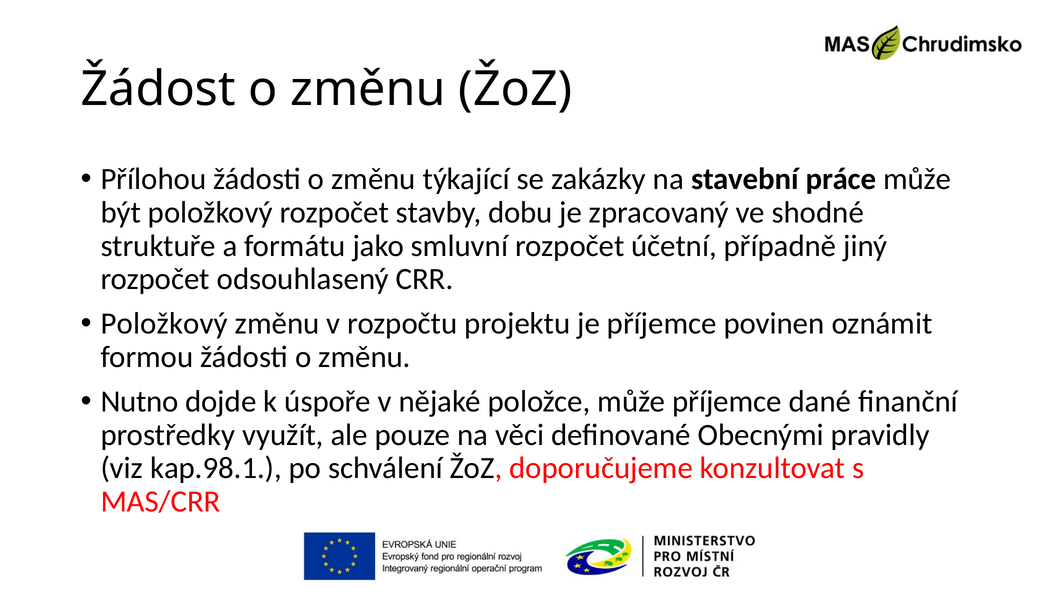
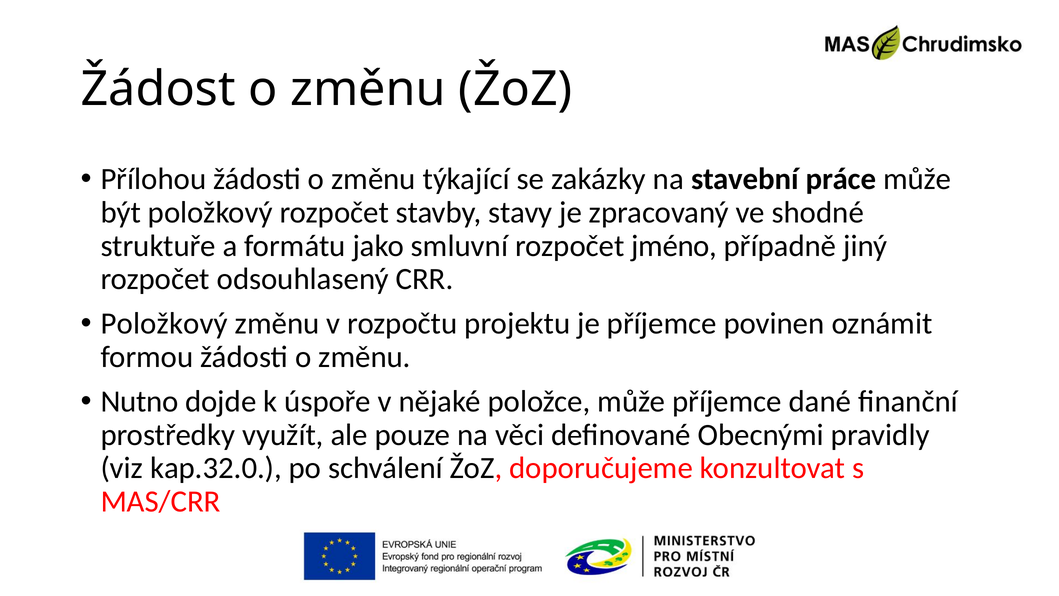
dobu: dobu -> stavy
účetní: účetní -> jméno
kap.98.1: kap.98.1 -> kap.32.0
